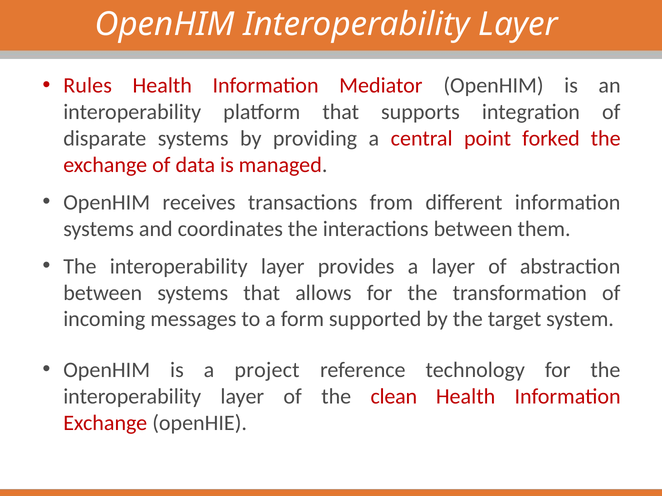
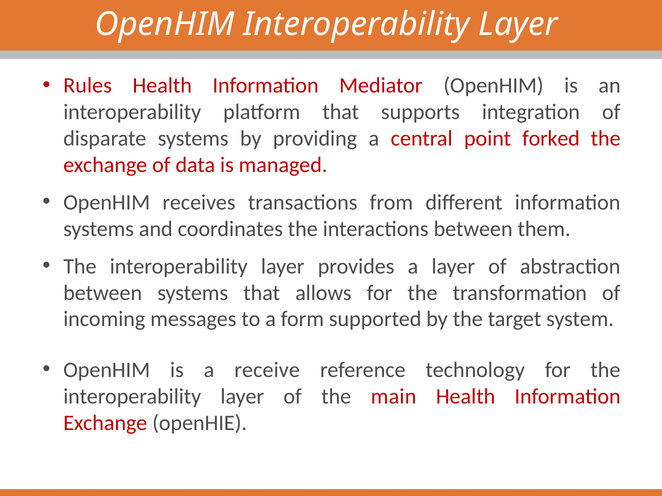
project: project -> receive
clean: clean -> main
